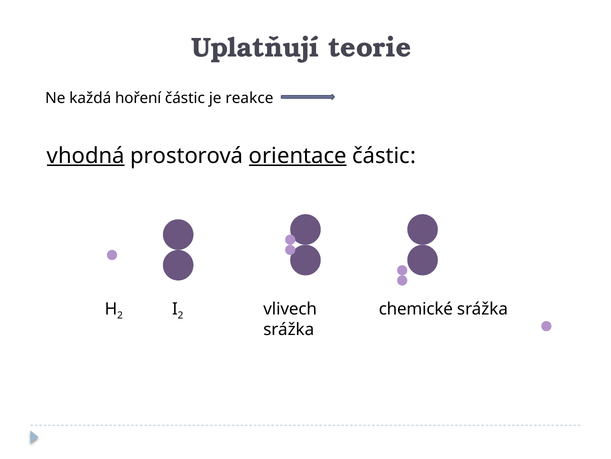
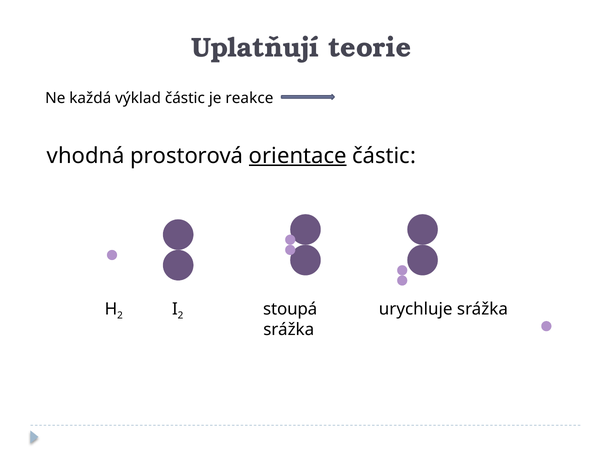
hoření: hoření -> výklad
vhodná underline: present -> none
vlivech: vlivech -> stoupá
chemické: chemické -> urychluje
